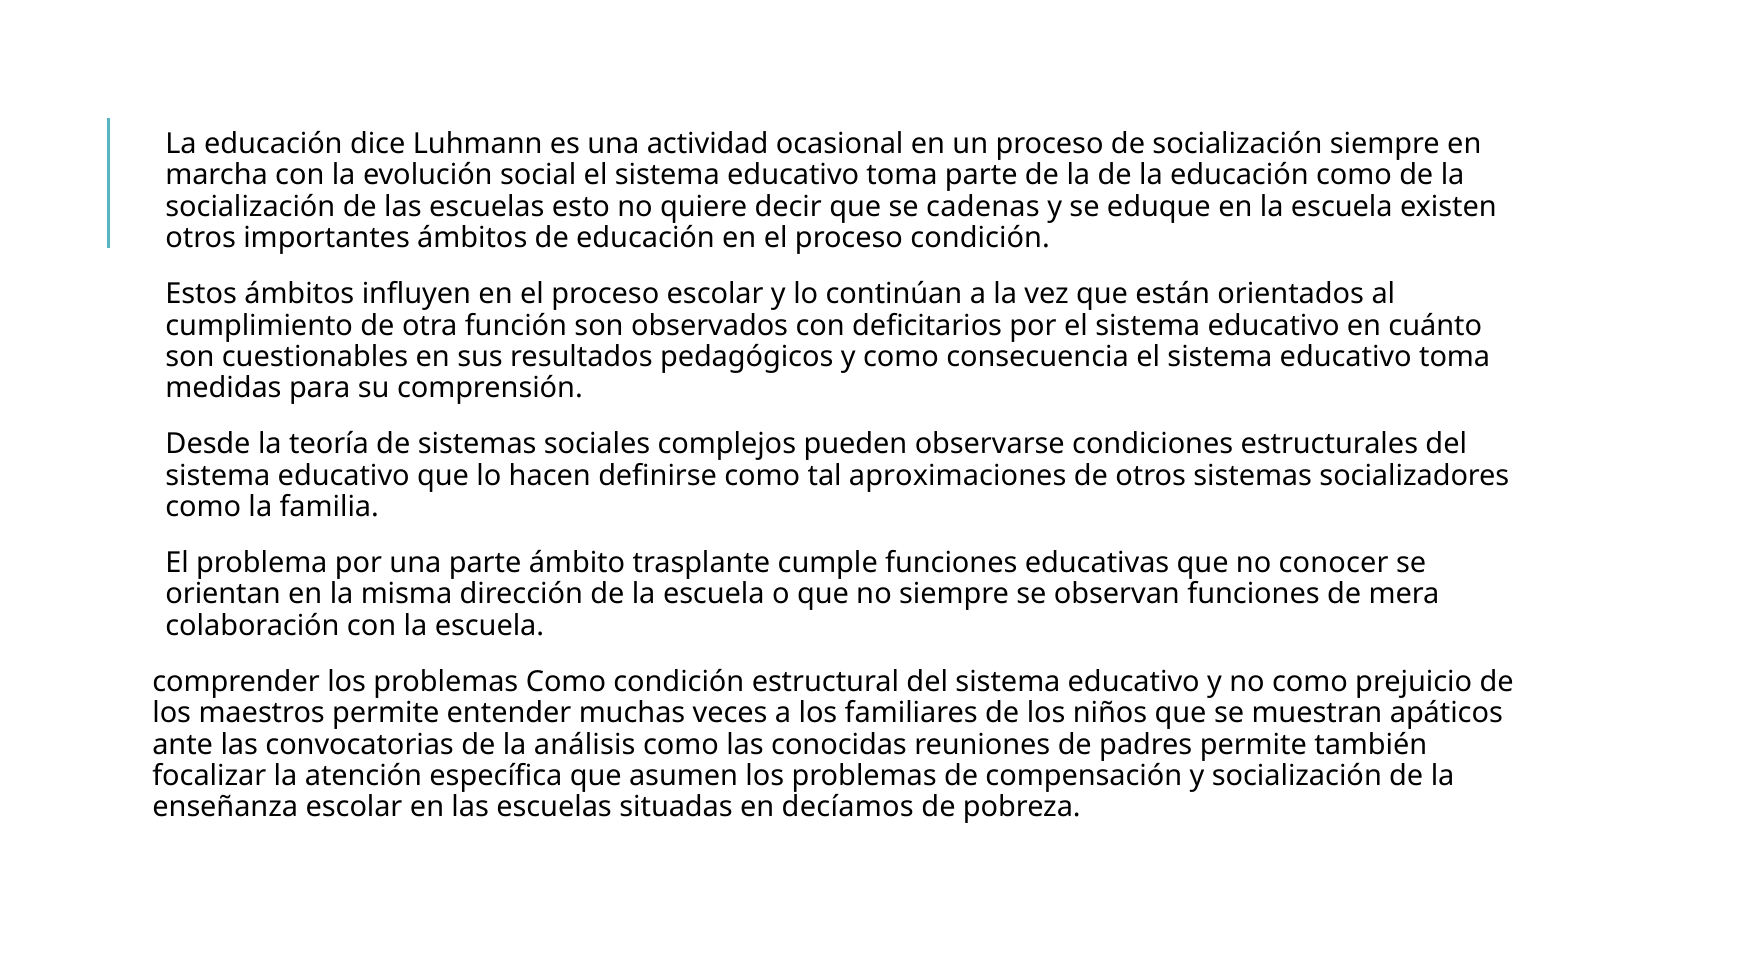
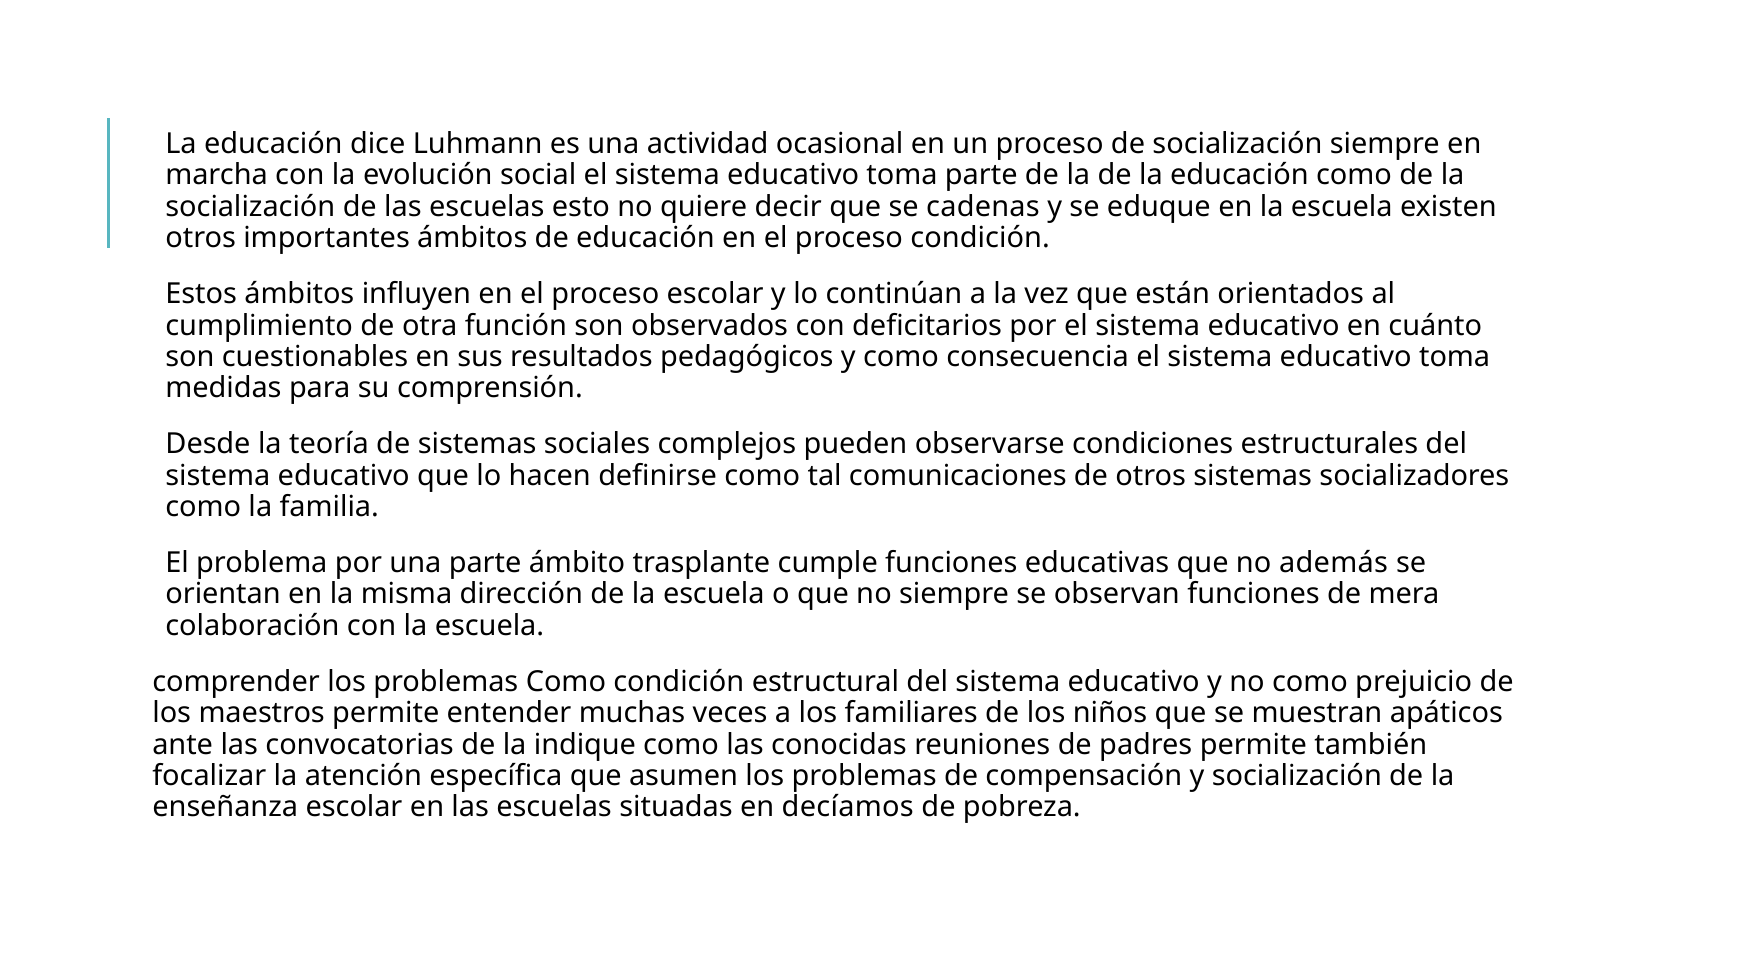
aproximaciones: aproximaciones -> comunicaciones
conocer: conocer -> además
análisis: análisis -> indique
